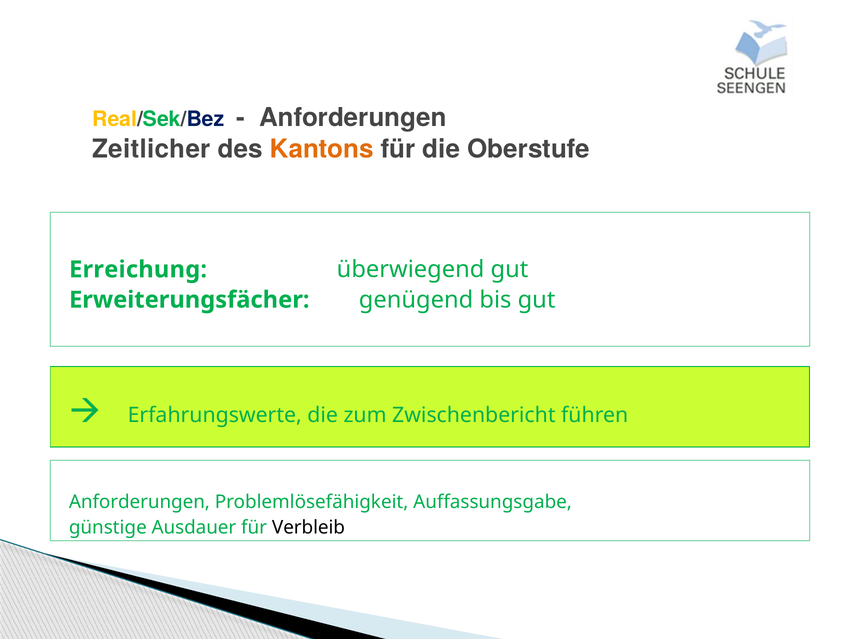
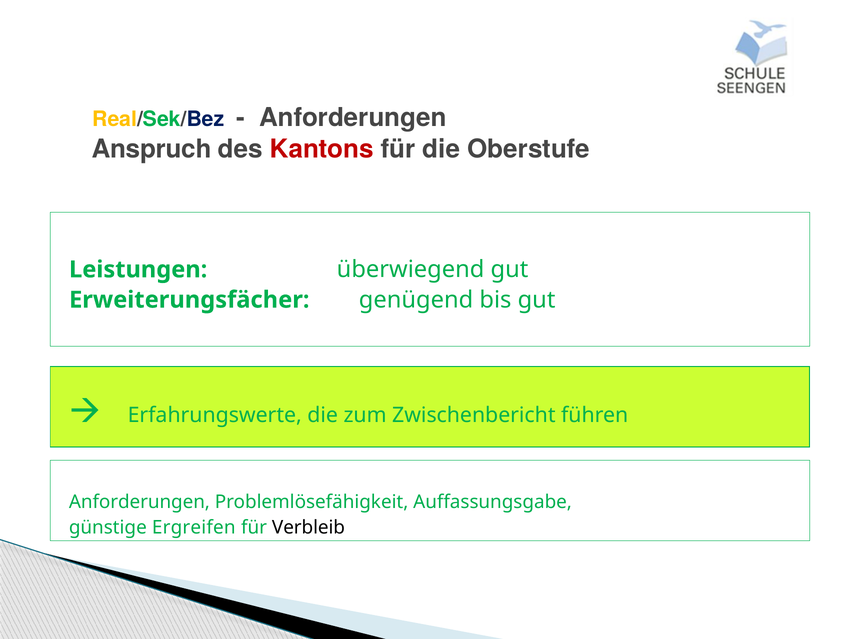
Zeitlicher: Zeitlicher -> Anspruch
Kantons colour: orange -> red
Erreichung: Erreichung -> Leistungen
Ausdauer: Ausdauer -> Ergreifen
